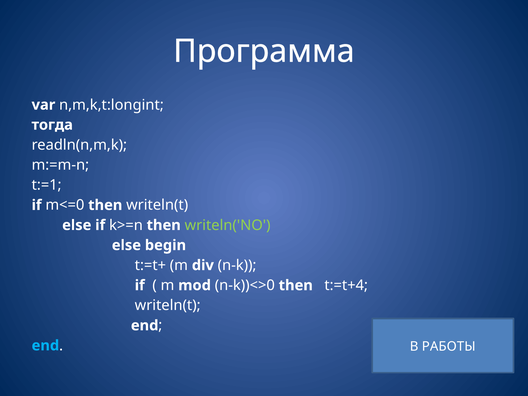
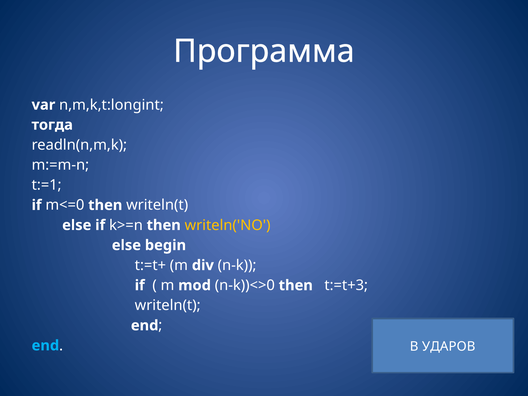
writeln('NO colour: light green -> yellow
t:=t+4: t:=t+4 -> t:=t+3
РАБОТЫ: РАБОТЫ -> УДАРОВ
